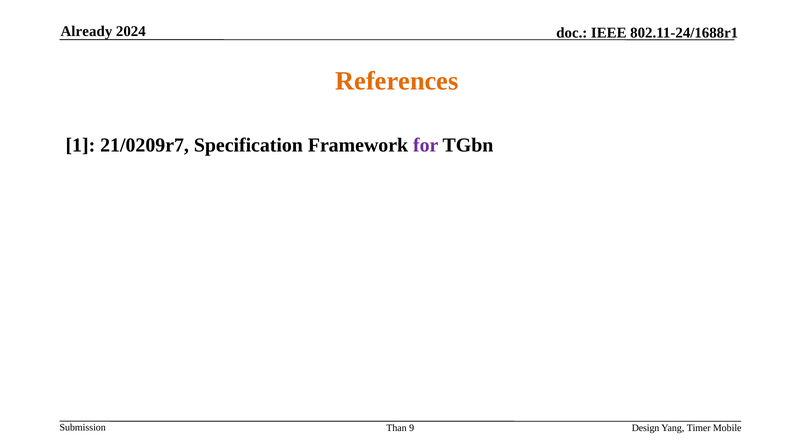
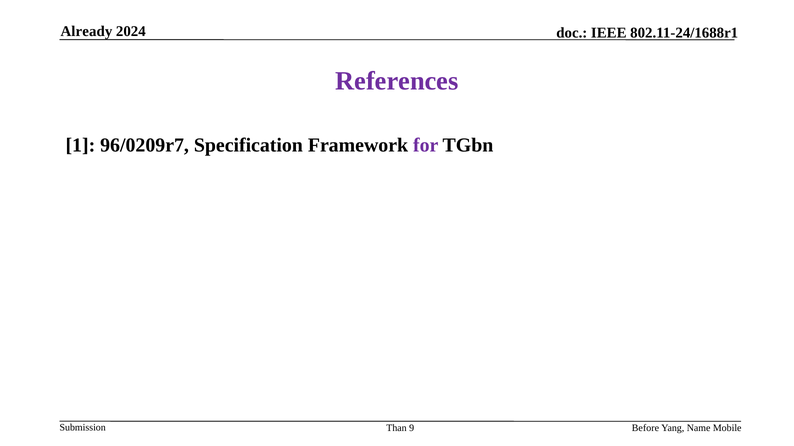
References colour: orange -> purple
21/0209r7: 21/0209r7 -> 96/0209r7
Design: Design -> Before
Timer: Timer -> Name
